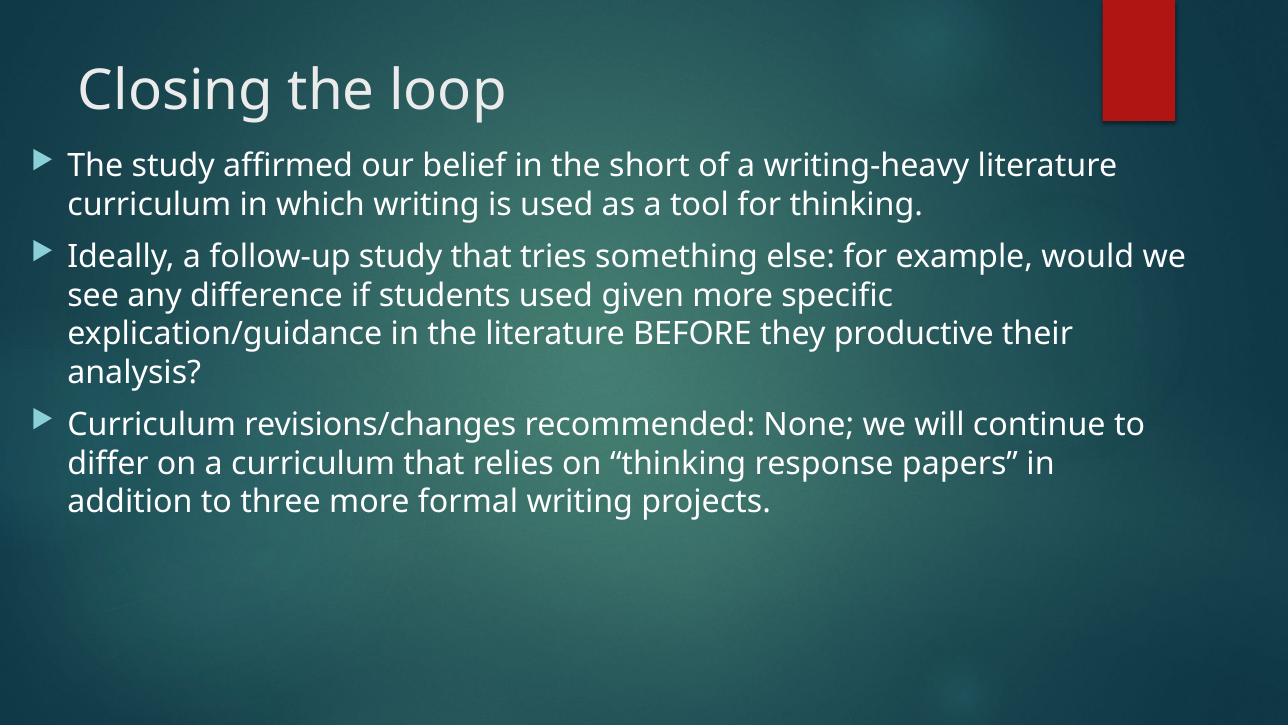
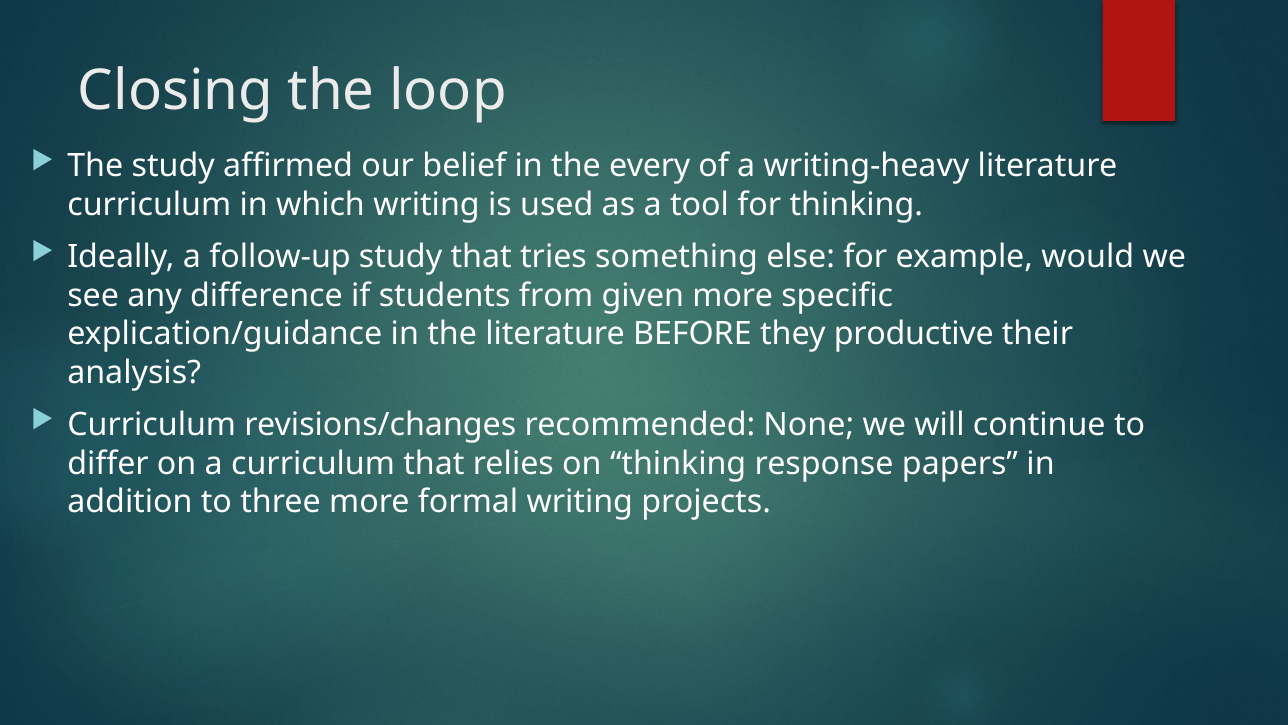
short: short -> every
students used: used -> from
